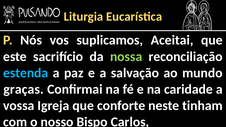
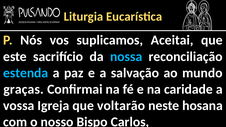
nossa colour: light green -> light blue
conforte: conforte -> voltarão
tinham: tinham -> hosana
